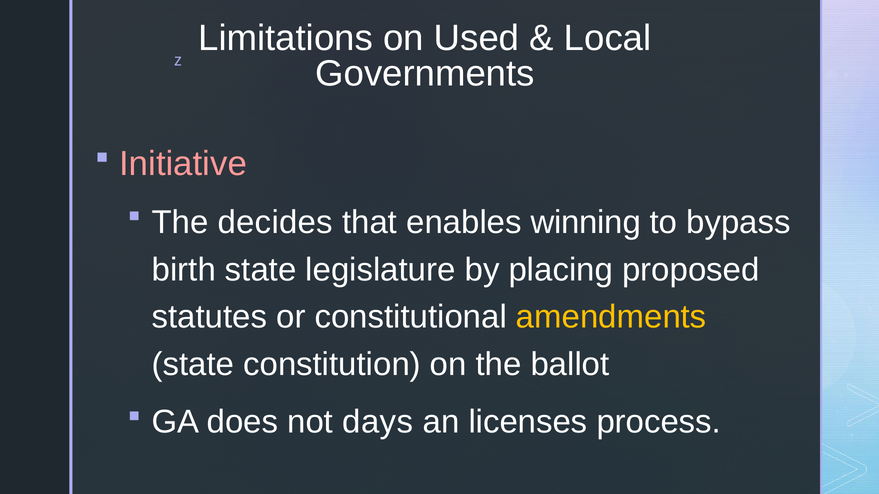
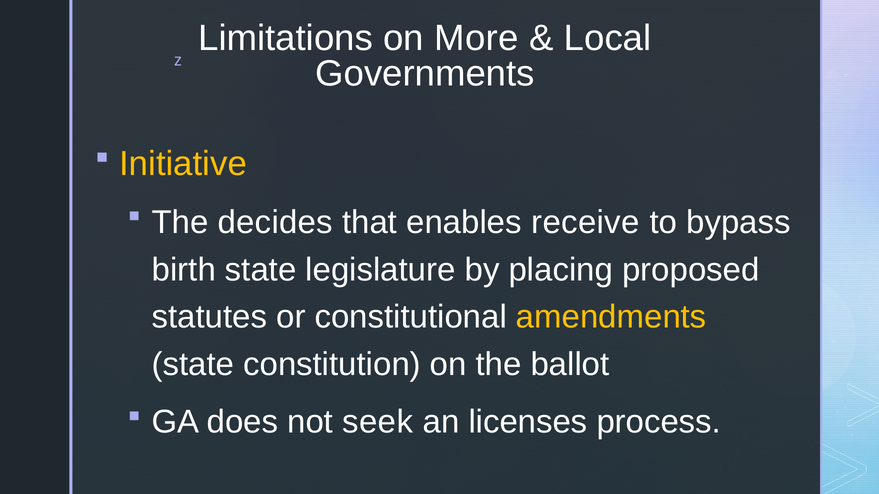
Used: Used -> More
Initiative colour: pink -> yellow
winning: winning -> receive
days: days -> seek
